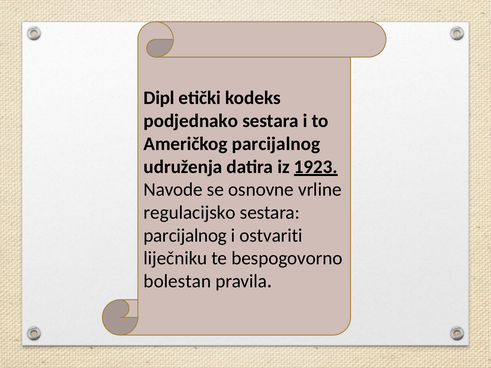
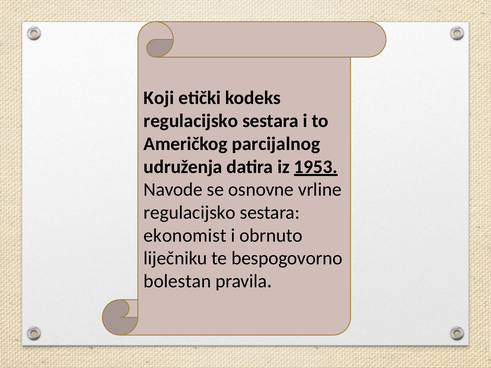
Dipl: Dipl -> Koji
podjednako at (191, 121): podjednako -> regulacijsko
1923: 1923 -> 1953
parcijalnog at (185, 236): parcijalnog -> ekonomist
ostvariti: ostvariti -> obrnuto
